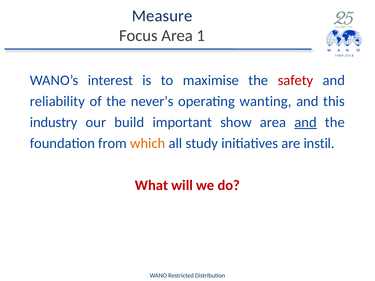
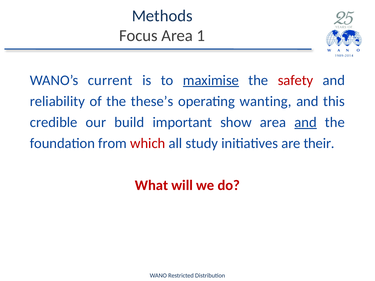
Measure: Measure -> Methods
interest: interest -> current
maximise underline: none -> present
never’s: never’s -> these’s
industry: industry -> credible
which colour: orange -> red
instil: instil -> their
